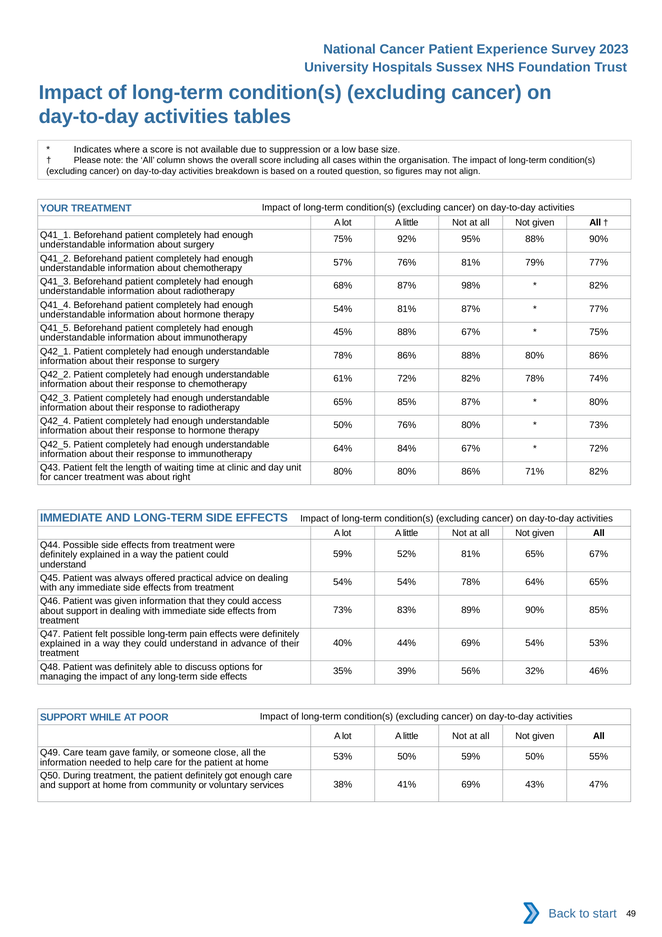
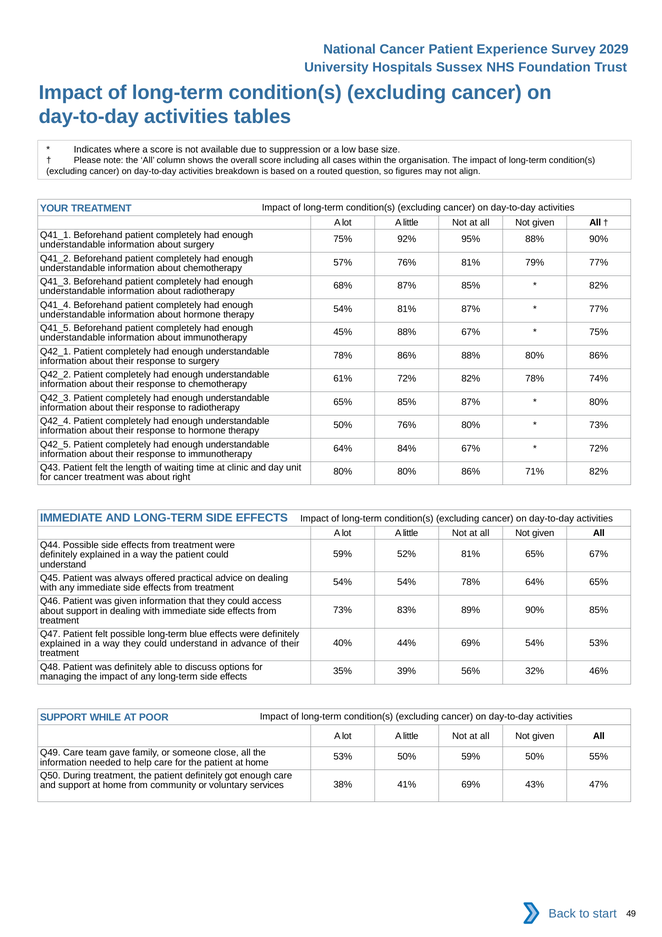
2023: 2023 -> 2029
87% 98%: 98% -> 85%
pain: pain -> blue
